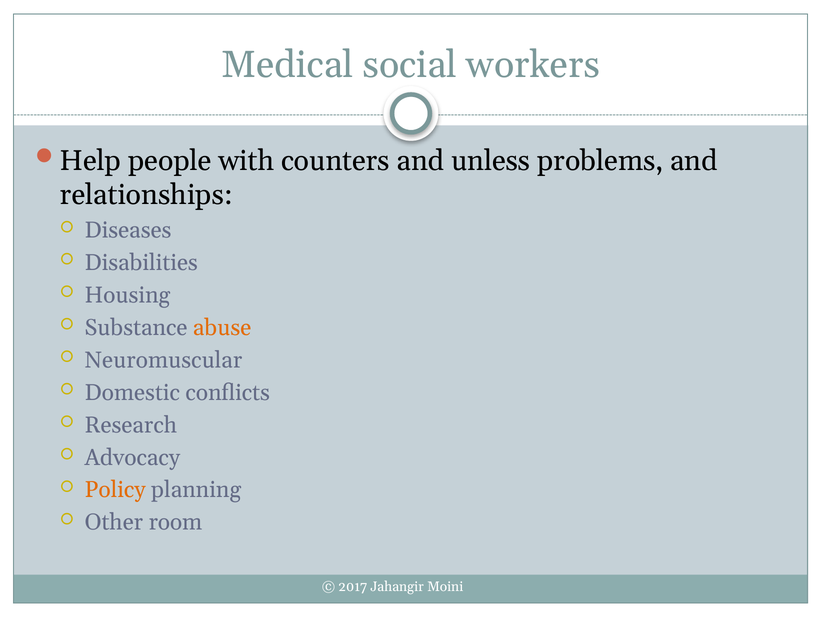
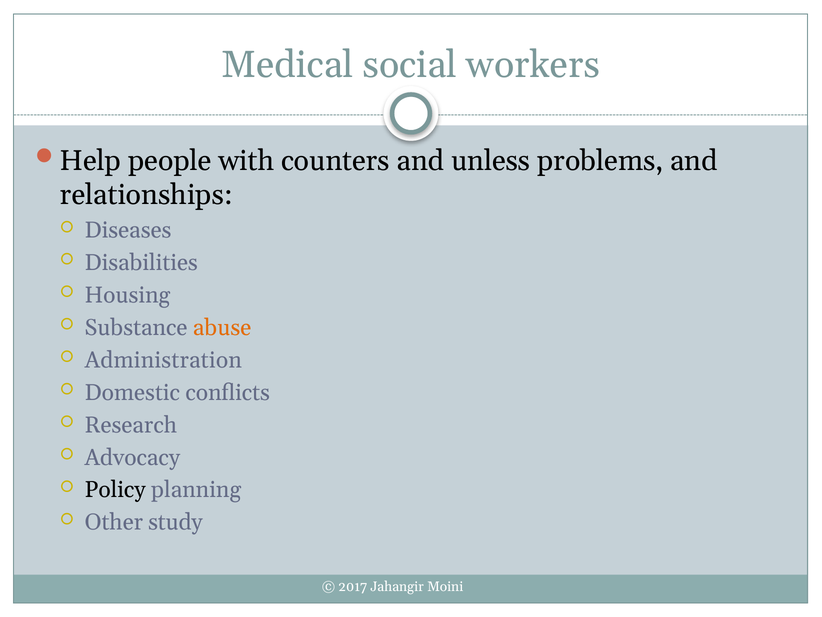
Neuromuscular: Neuromuscular -> Administration
Policy colour: orange -> black
room: room -> study
